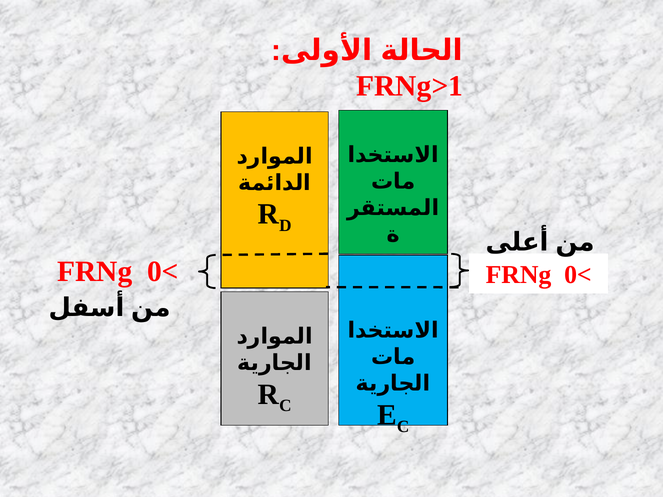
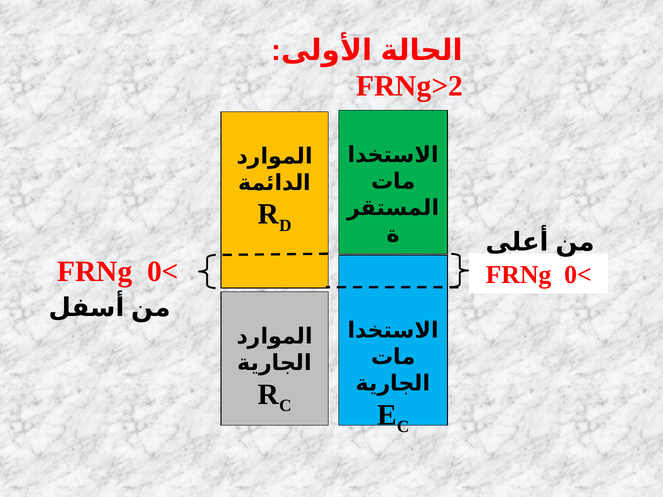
FRNg>1: FRNg>1 -> FRNg>2
